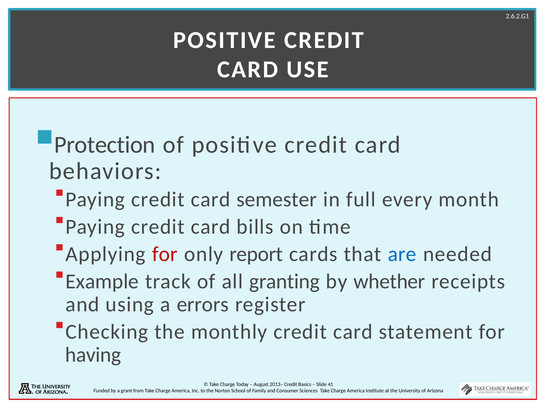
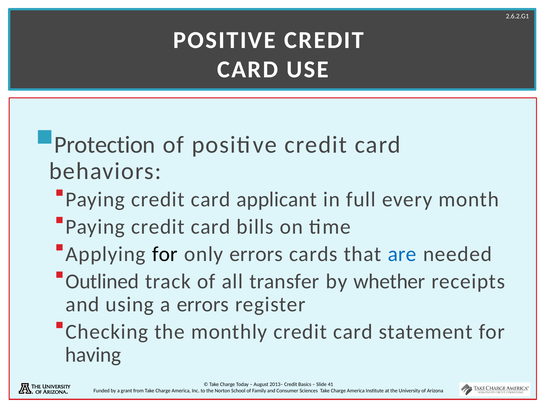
semester: semester -> applicant
for at (165, 254) colour: red -> black
only report: report -> errors
Example: Example -> Outlined
granting: granting -> transfer
